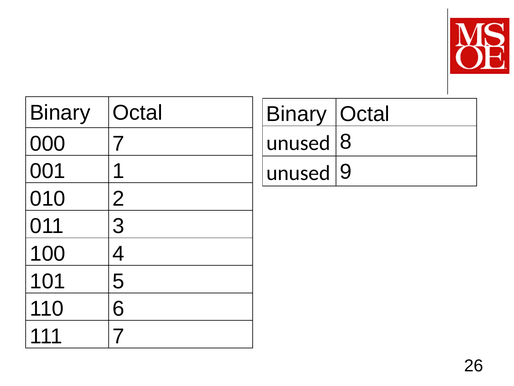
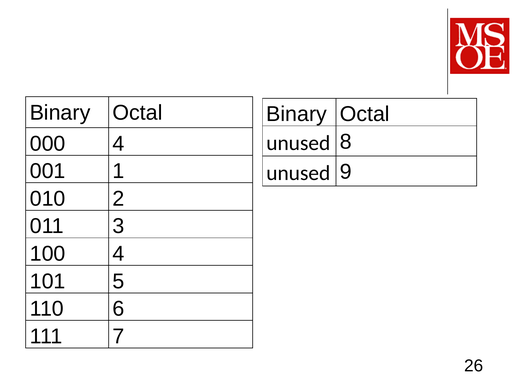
000 7: 7 -> 4
